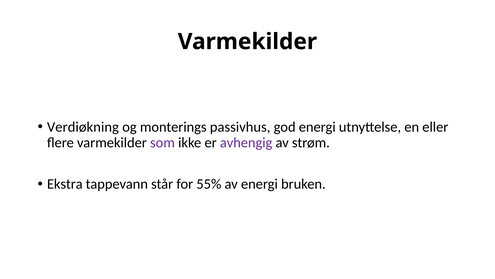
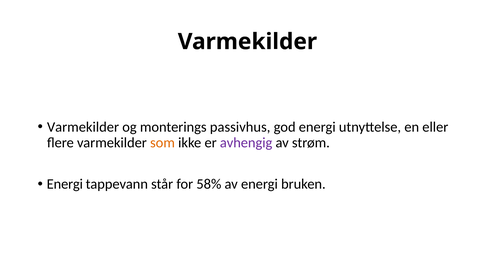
Verdiøkning at (83, 127): Verdiøkning -> Varmekilder
som colour: purple -> orange
Ekstra at (65, 184): Ekstra -> Energi
55%: 55% -> 58%
